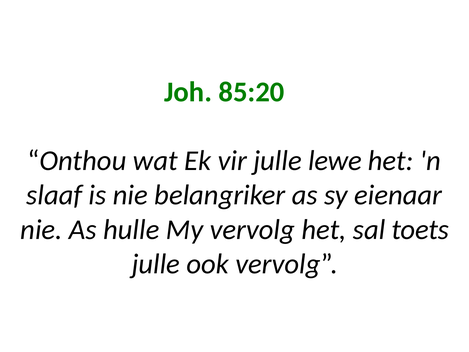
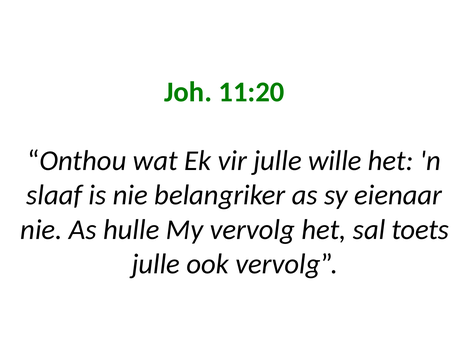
85:20: 85:20 -> 11:20
lewe: lewe -> wille
